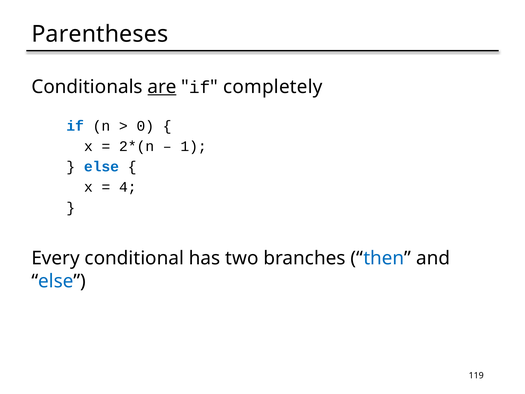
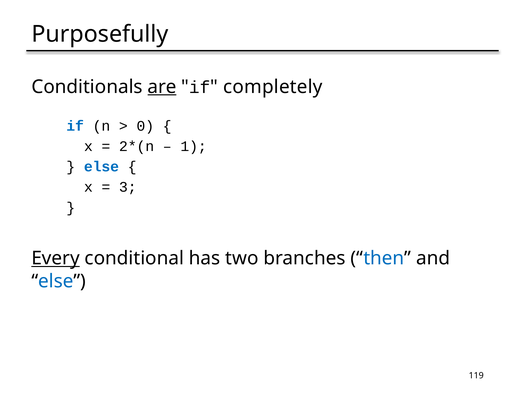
Parentheses: Parentheses -> Purposefully
4: 4 -> 3
Every underline: none -> present
